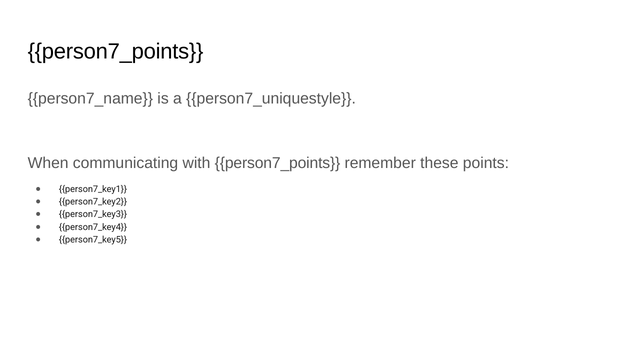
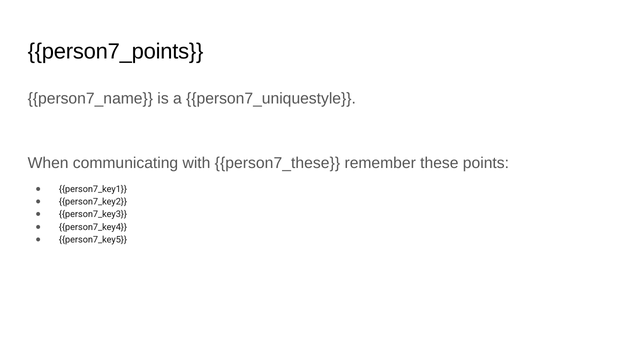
with person7_points: person7_points -> person7_these
